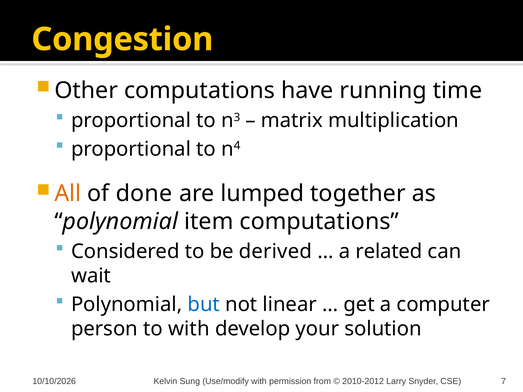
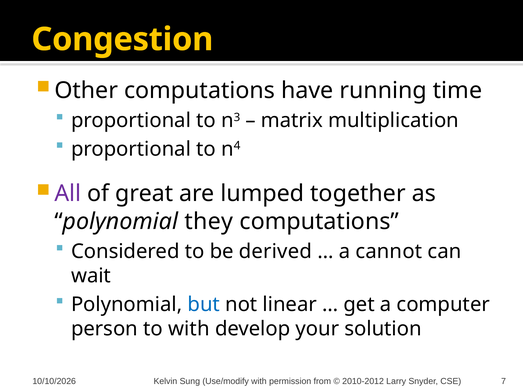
All colour: orange -> purple
done: done -> great
item: item -> they
related: related -> cannot
